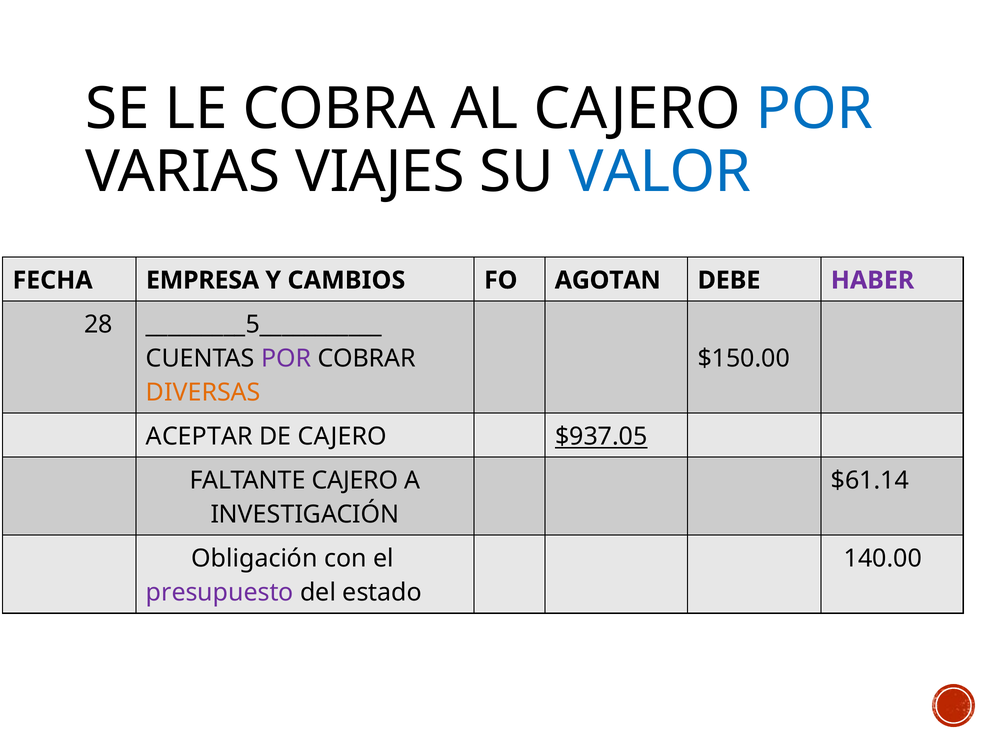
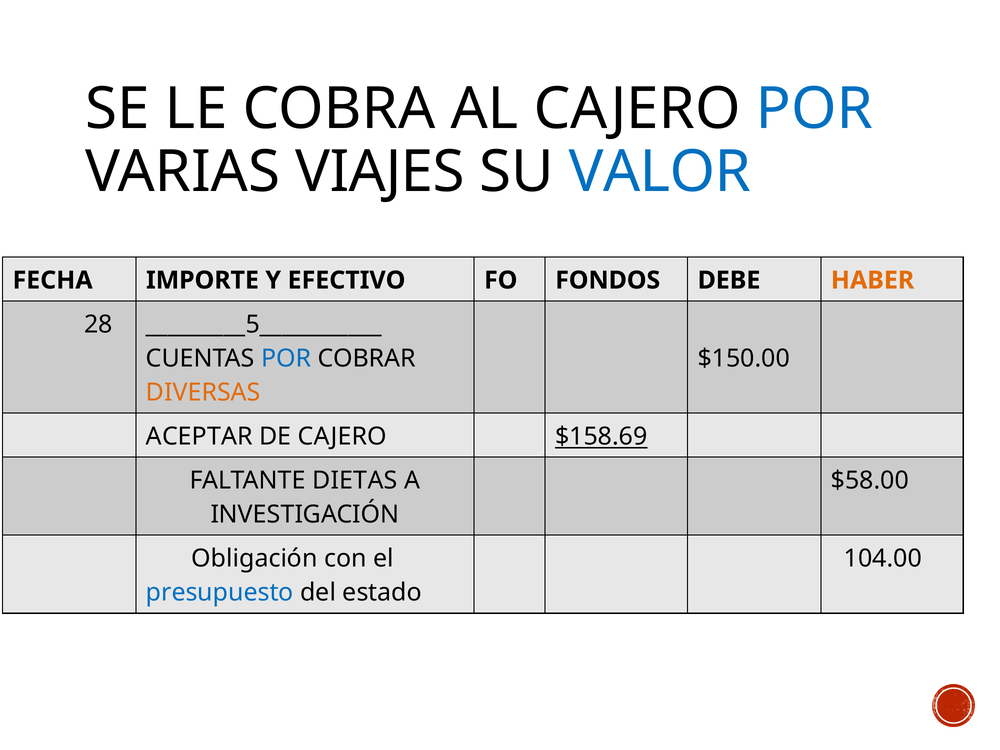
EMPRESA: EMPRESA -> IMPORTE
CAMBIOS: CAMBIOS -> EFECTIVO
AGOTAN: AGOTAN -> FONDOS
HABER colour: purple -> orange
POR at (286, 358) colour: purple -> blue
$937.05: $937.05 -> $158.69
FALTANTE CAJERO: CAJERO -> DIETAS
$61.14: $61.14 -> $58.00
140.00: 140.00 -> 104.00
presupuesto colour: purple -> blue
